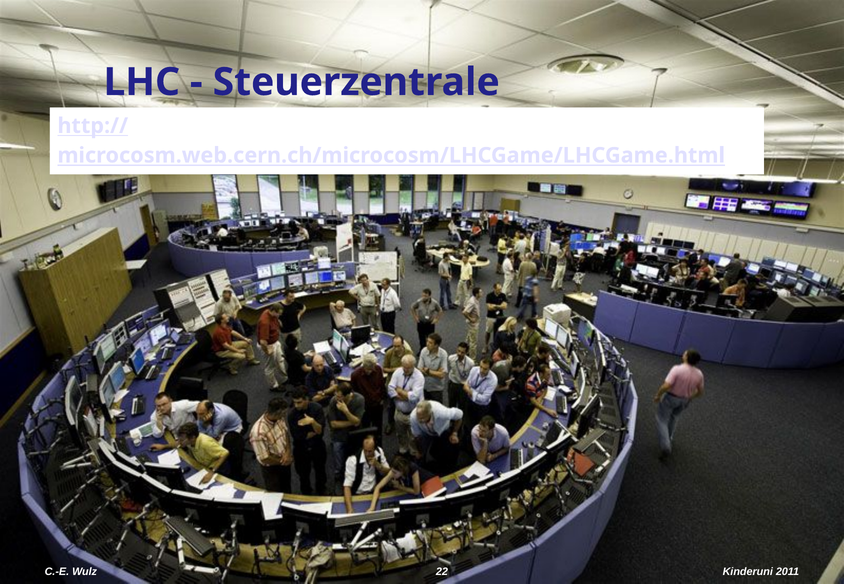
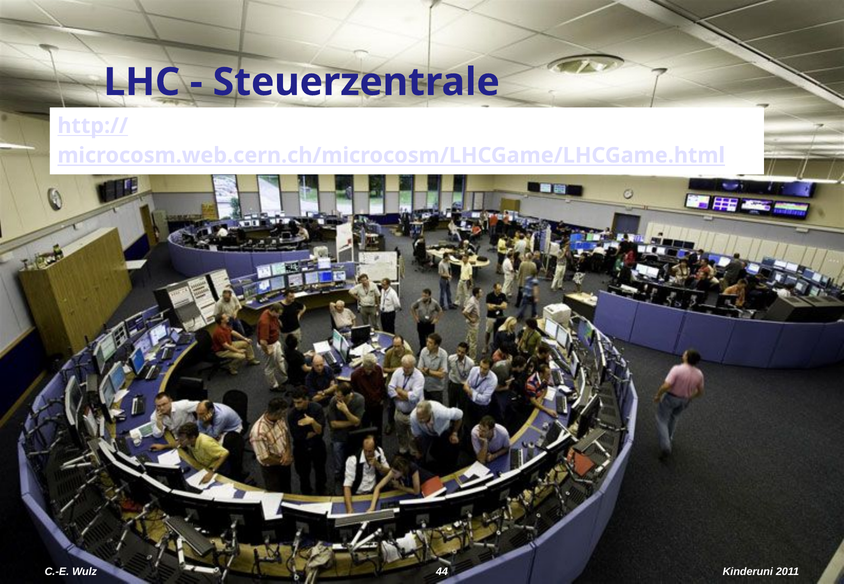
22: 22 -> 44
